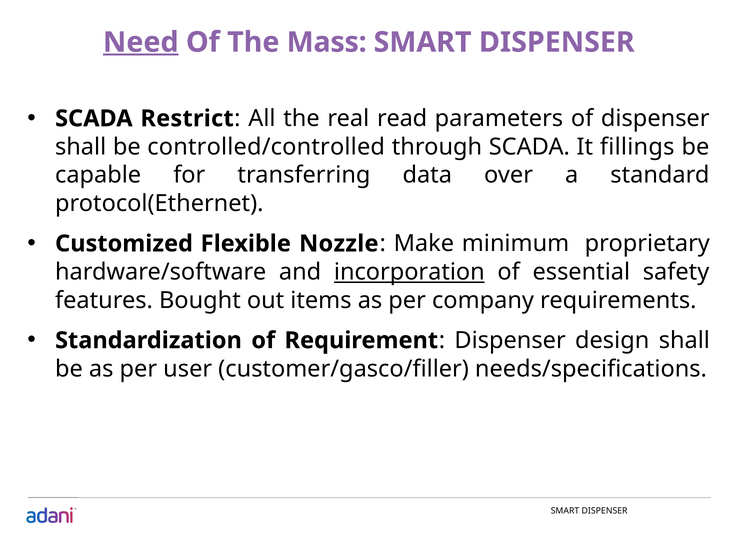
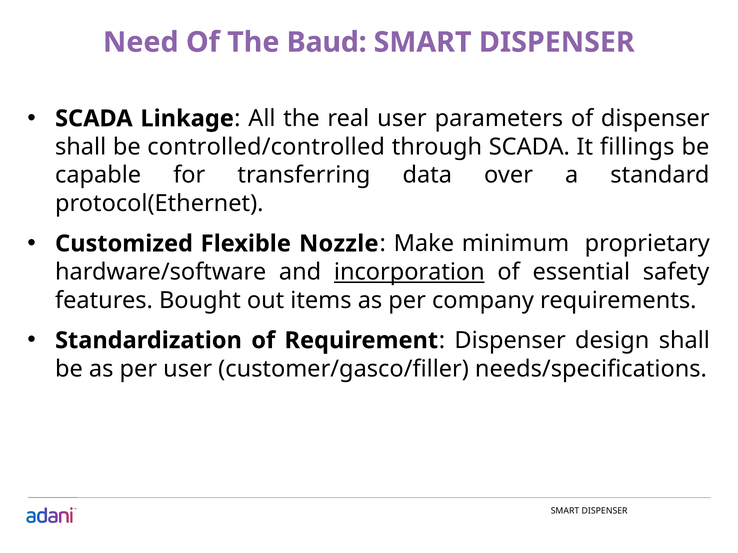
Need underline: present -> none
Mass: Mass -> Baud
Restrict: Restrict -> Linkage
real read: read -> user
